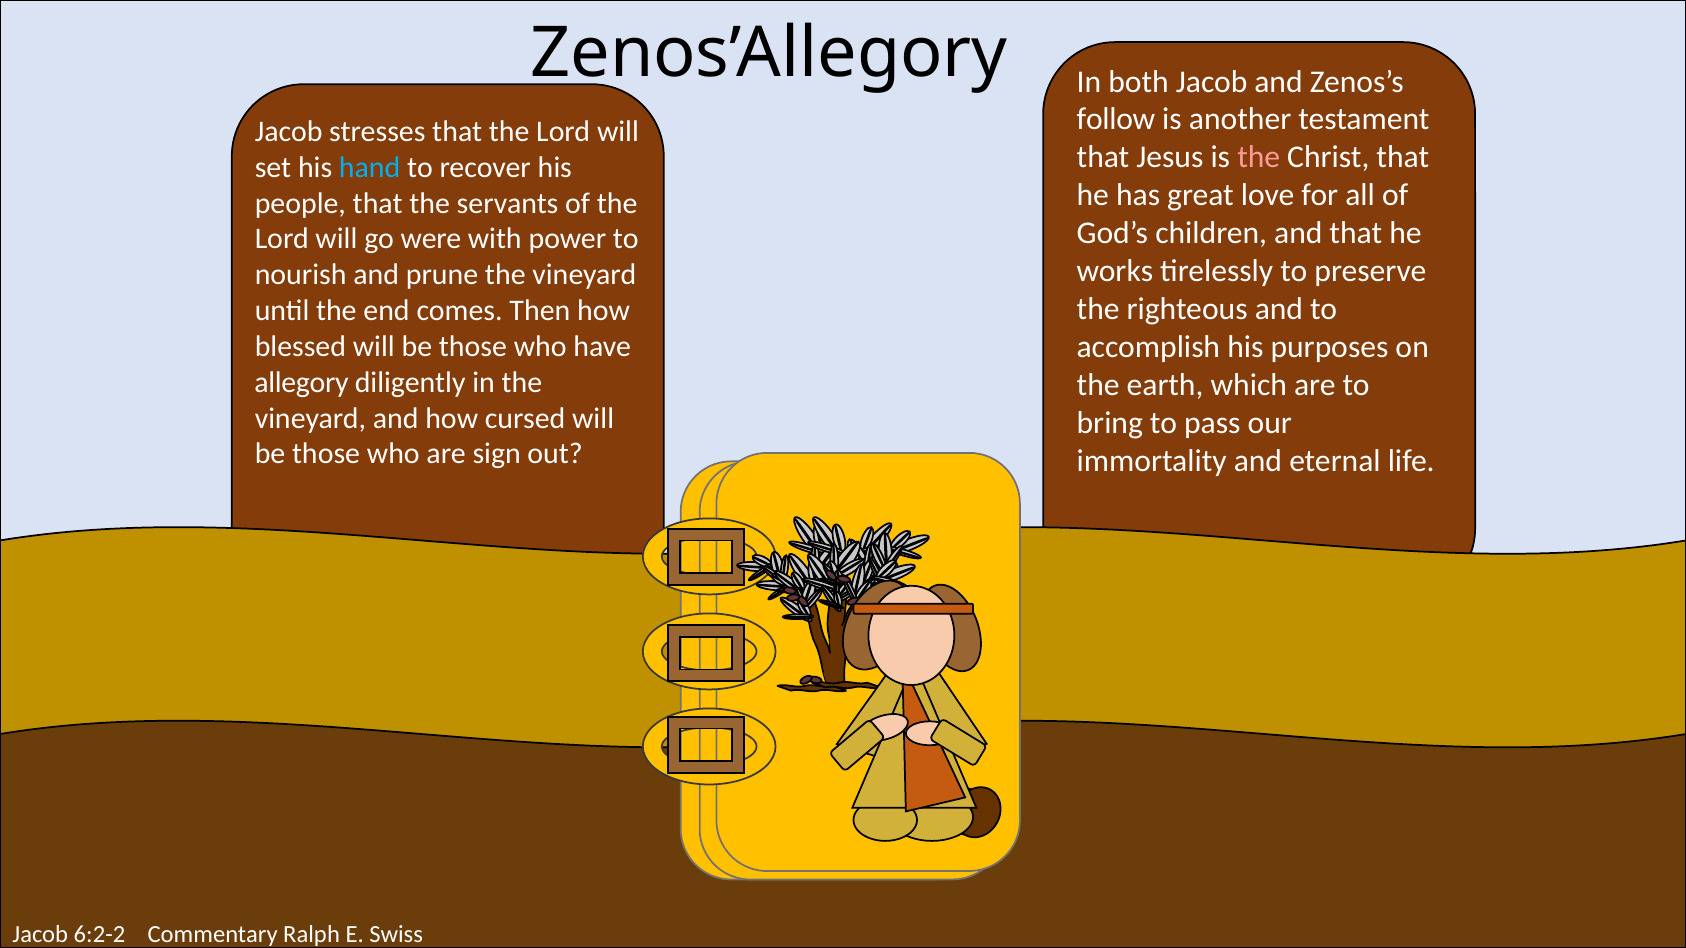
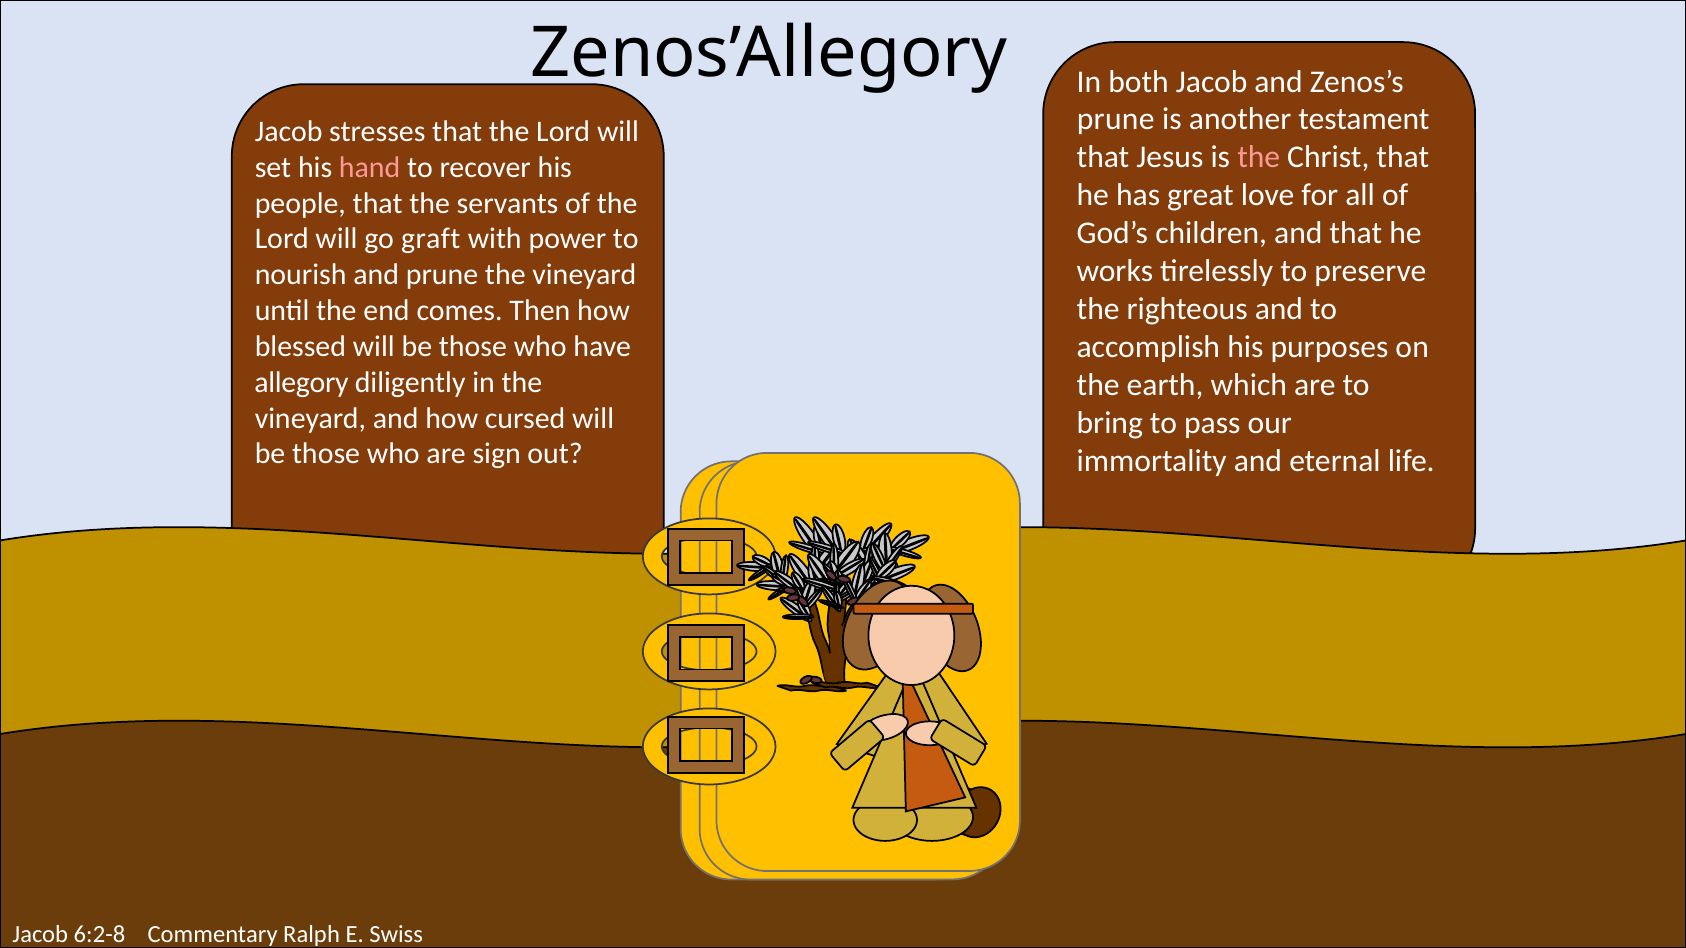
follow at (1116, 120): follow -> prune
hand colour: light blue -> pink
were: were -> graft
6:2-2: 6:2-2 -> 6:2-8
